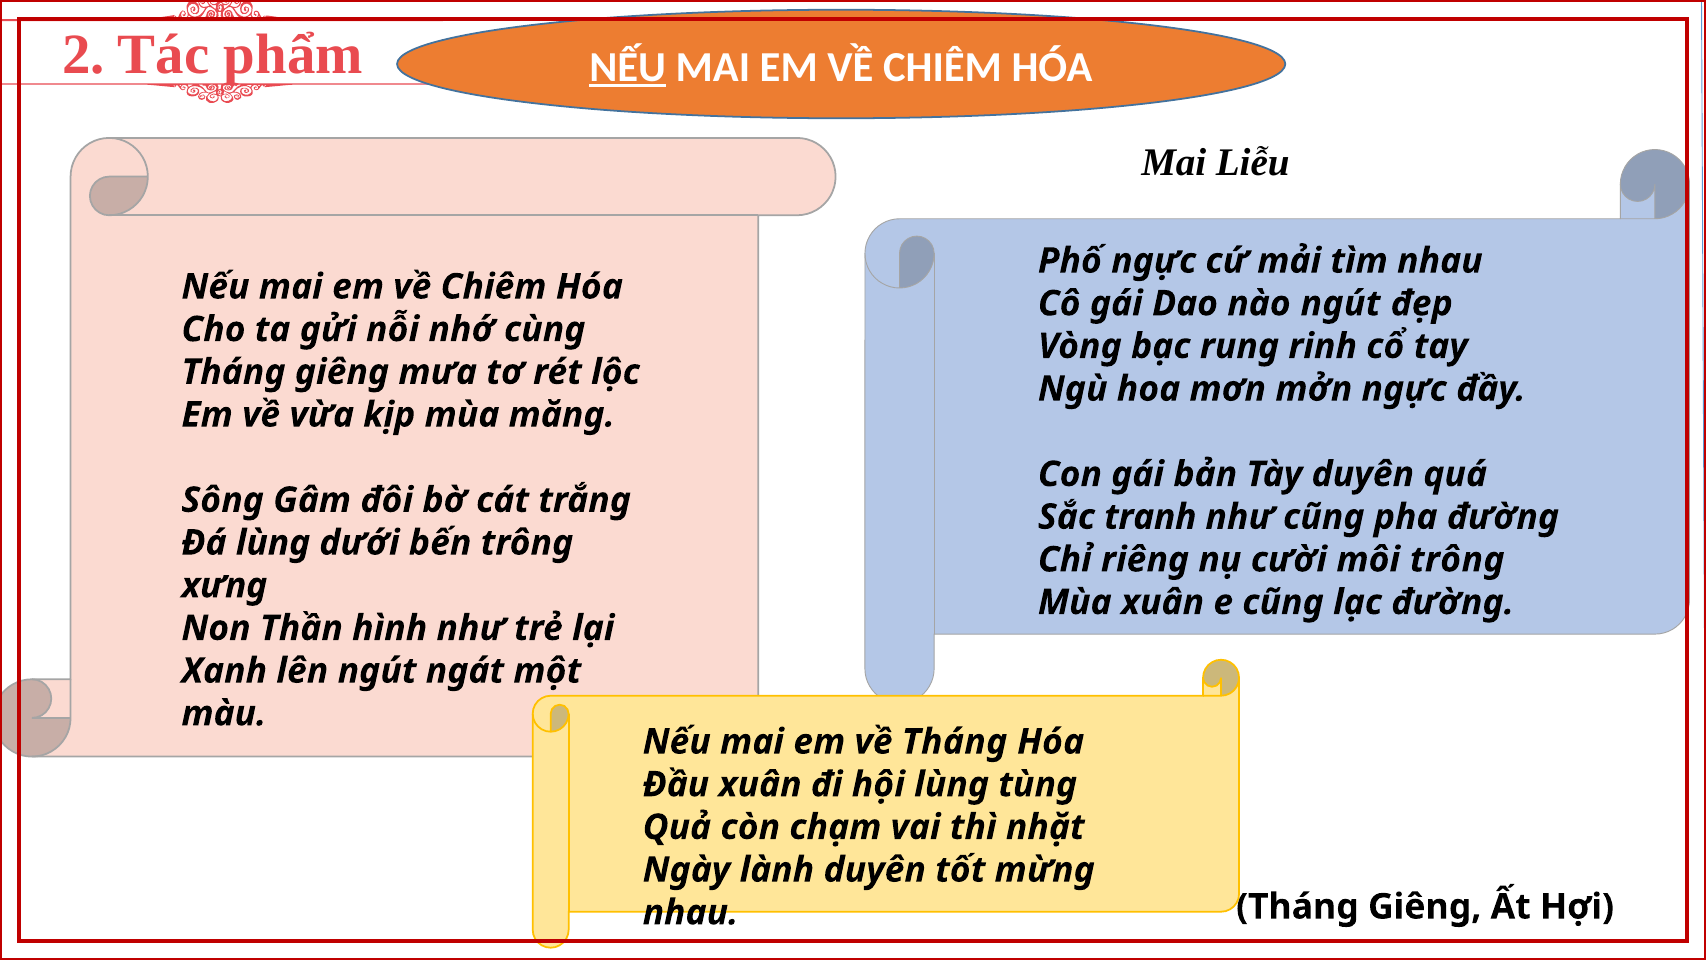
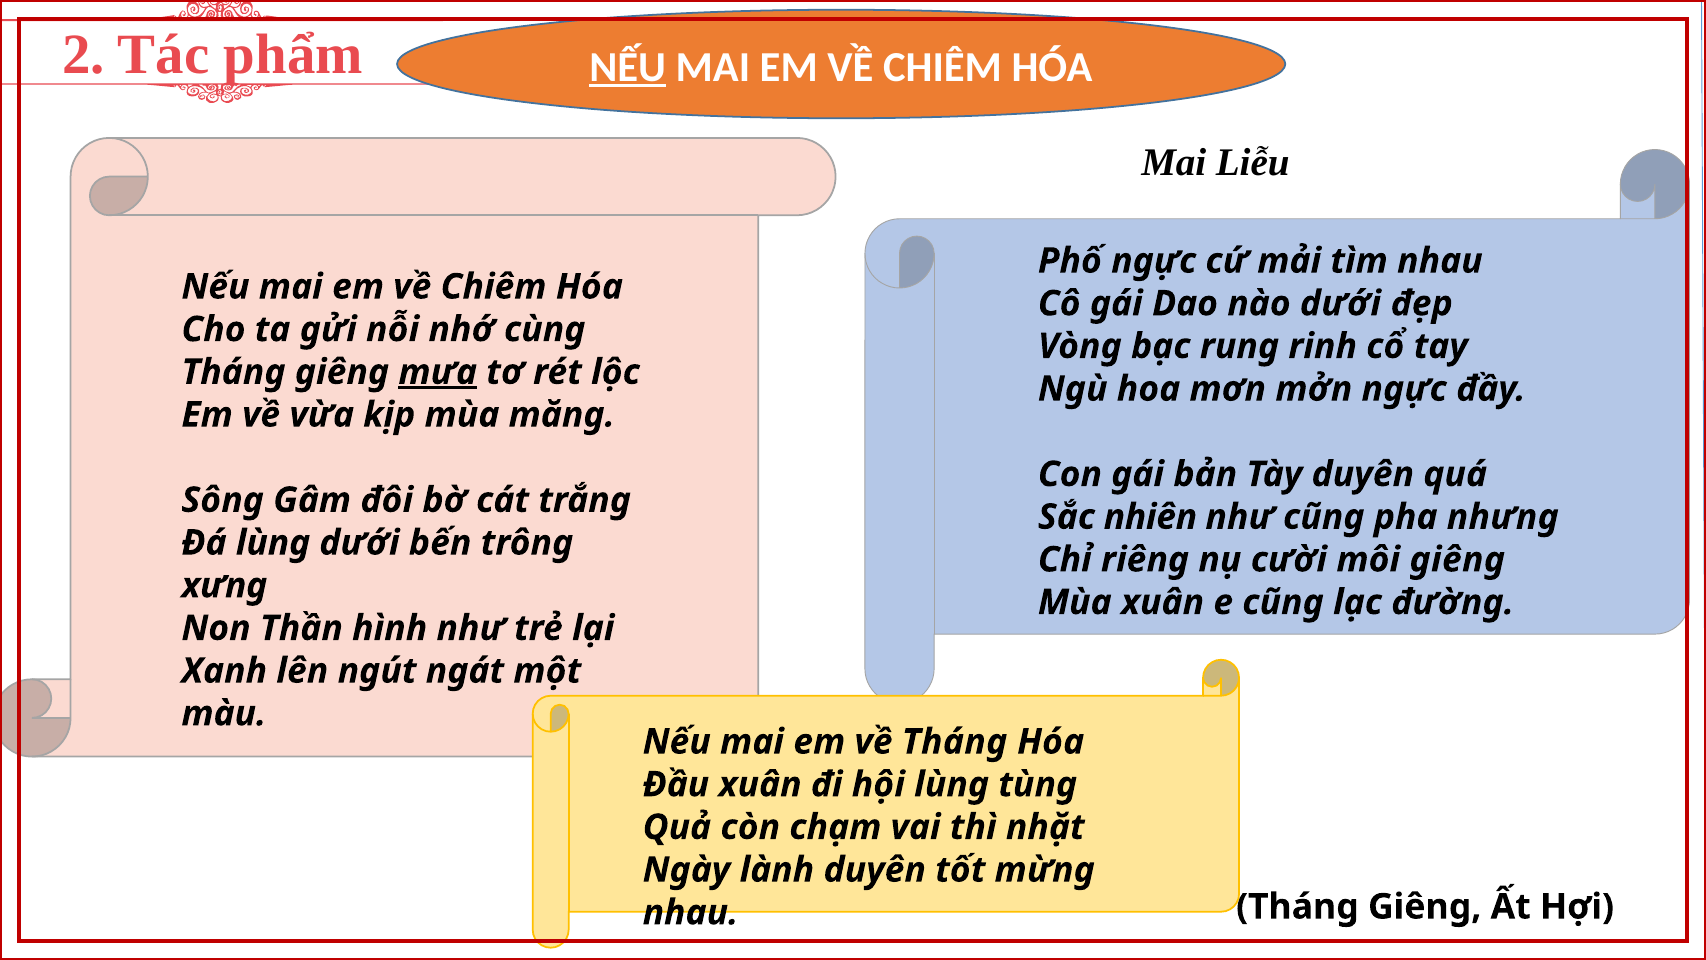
nào ngút: ngút -> dưới
mưa underline: none -> present
tranh: tranh -> nhiên
pha đường: đường -> nhưng
môi trông: trông -> giêng
